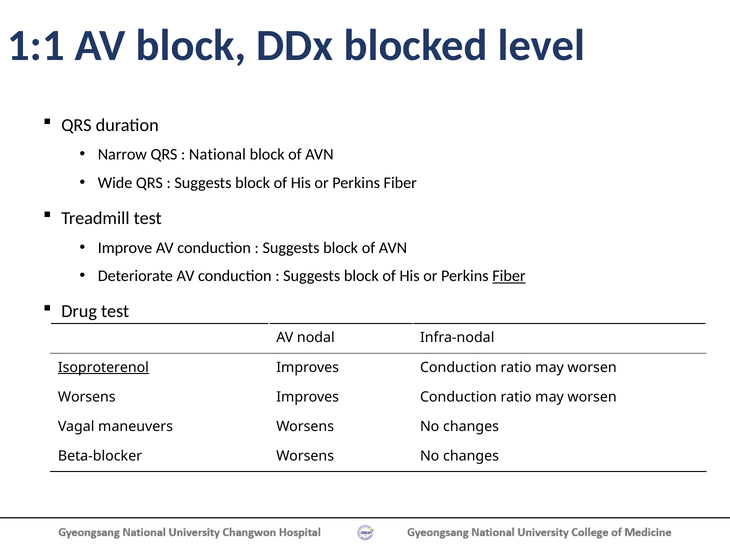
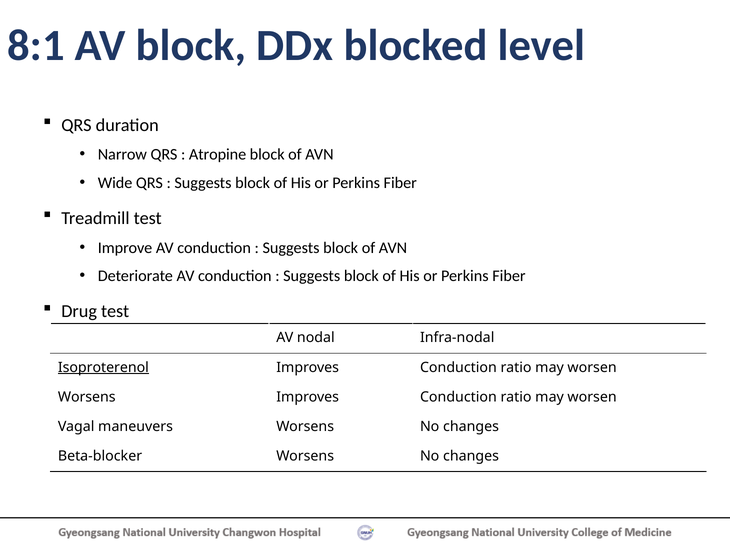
1:1: 1:1 -> 8:1
National: National -> Atropine
Fiber at (509, 276) underline: present -> none
